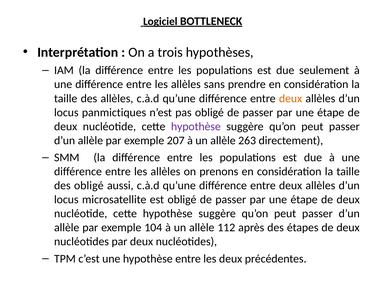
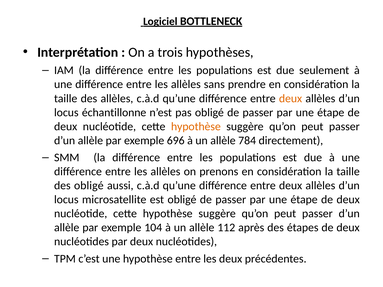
panmictiques: panmictiques -> échantillonne
hypothèse at (196, 127) colour: purple -> orange
207: 207 -> 696
263: 263 -> 784
